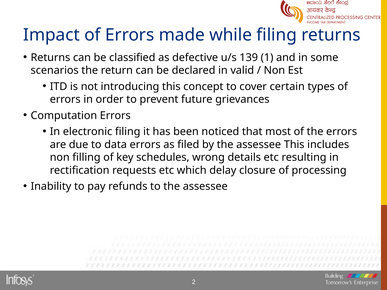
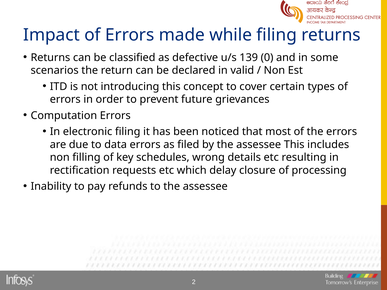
1: 1 -> 0
